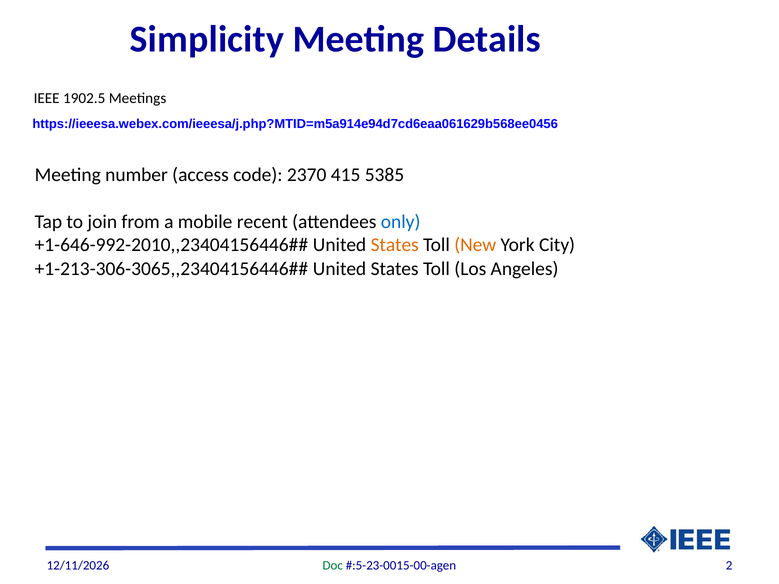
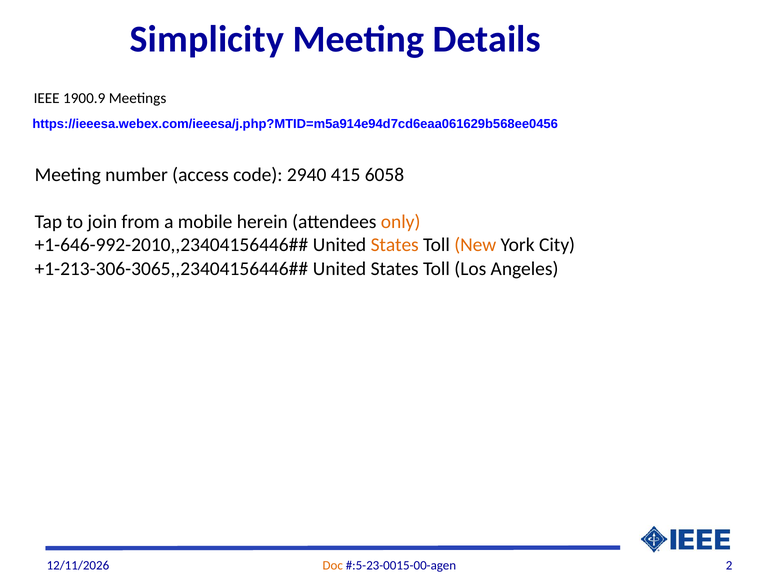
1902.5: 1902.5 -> 1900.9
2370: 2370 -> 2940
5385: 5385 -> 6058
recent: recent -> herein
only colour: blue -> orange
Doc colour: green -> orange
